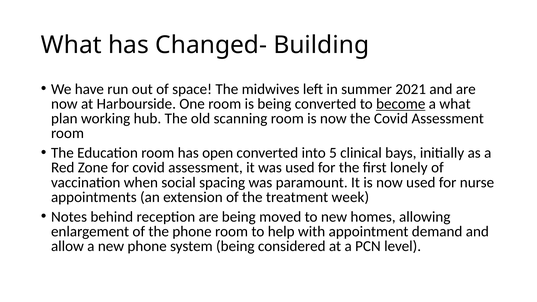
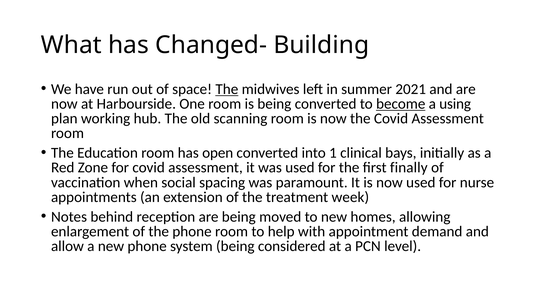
The at (227, 89) underline: none -> present
a what: what -> using
5: 5 -> 1
lonely: lonely -> finally
